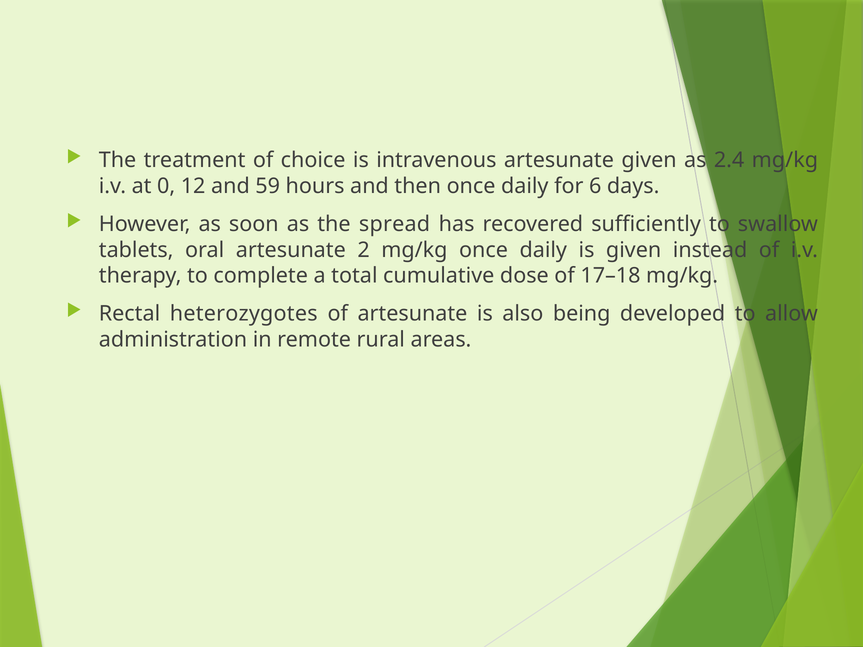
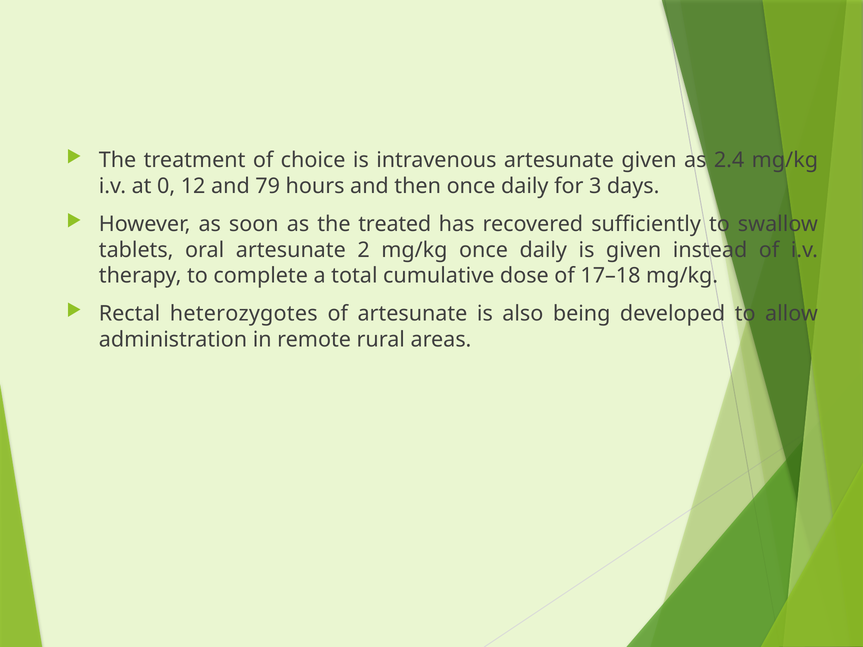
59: 59 -> 79
6: 6 -> 3
spread: spread -> treated
